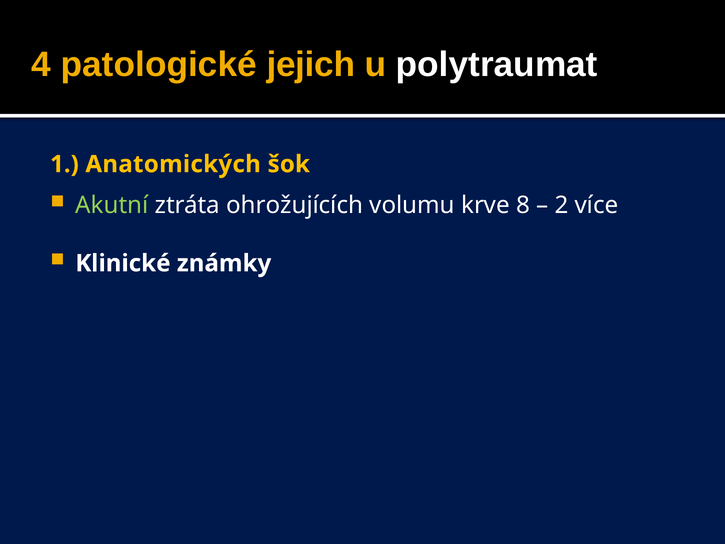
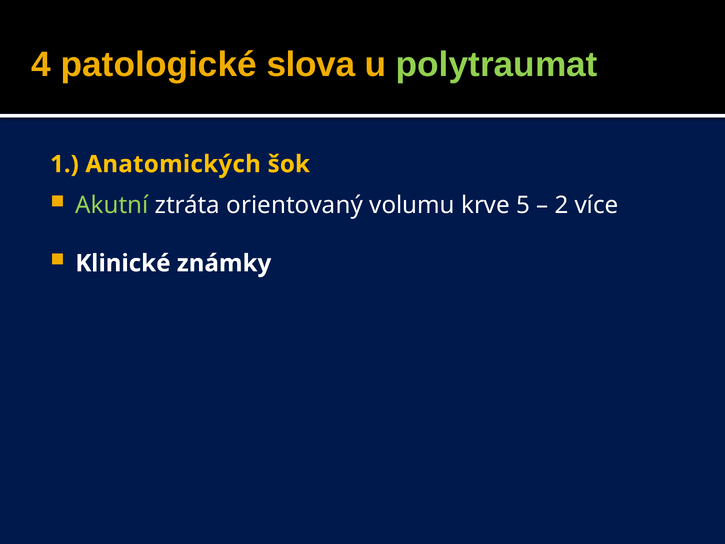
jejich: jejich -> slova
polytraumat colour: white -> light green
ohrožujících: ohrožujících -> orientovaný
8: 8 -> 5
